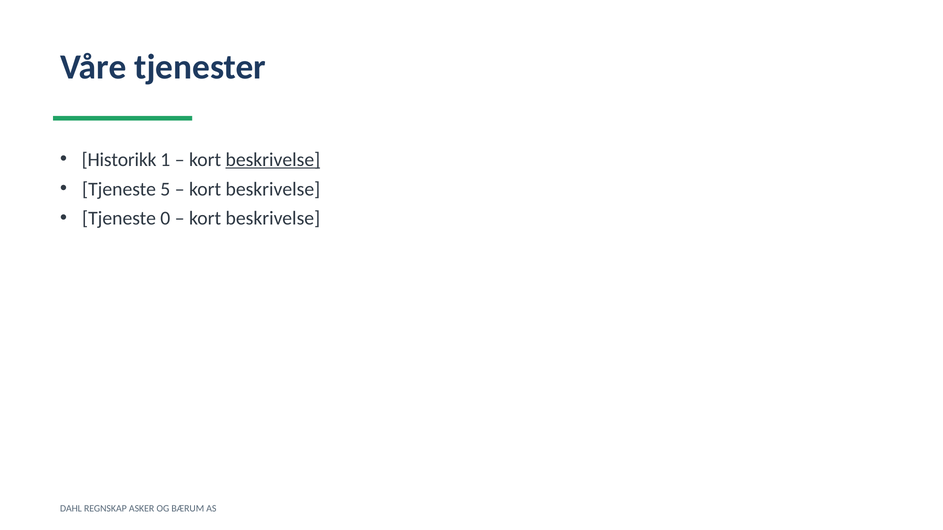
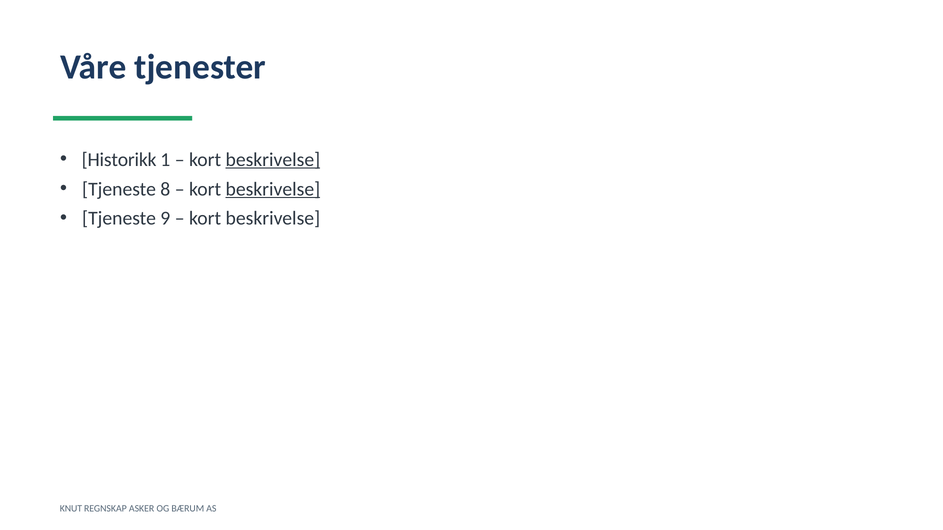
5: 5 -> 8
beskrivelse at (273, 189) underline: none -> present
0: 0 -> 9
DAHL: DAHL -> KNUT
